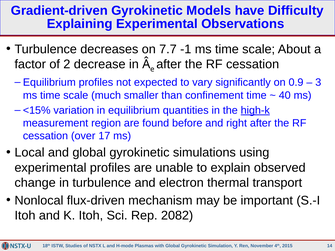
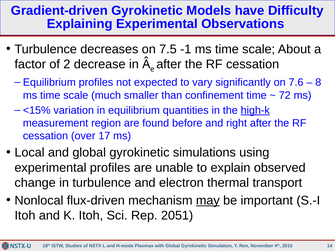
7.7: 7.7 -> 7.5
0.9: 0.9 -> 7.6
3: 3 -> 8
40: 40 -> 72
may underline: none -> present
2082: 2082 -> 2051
